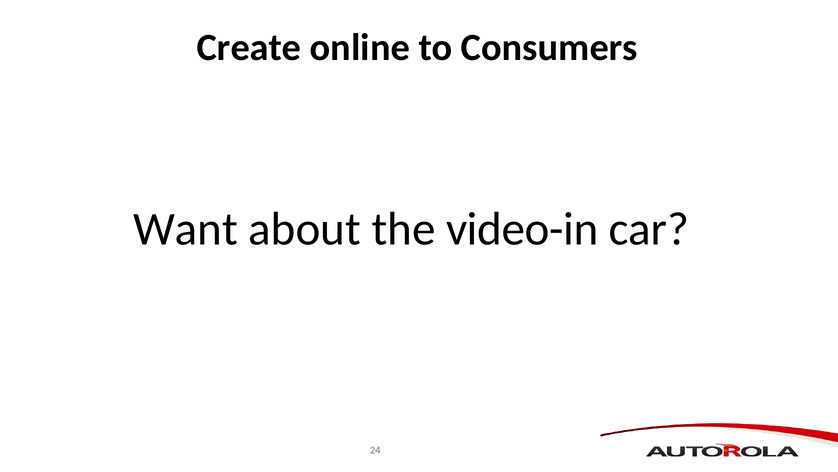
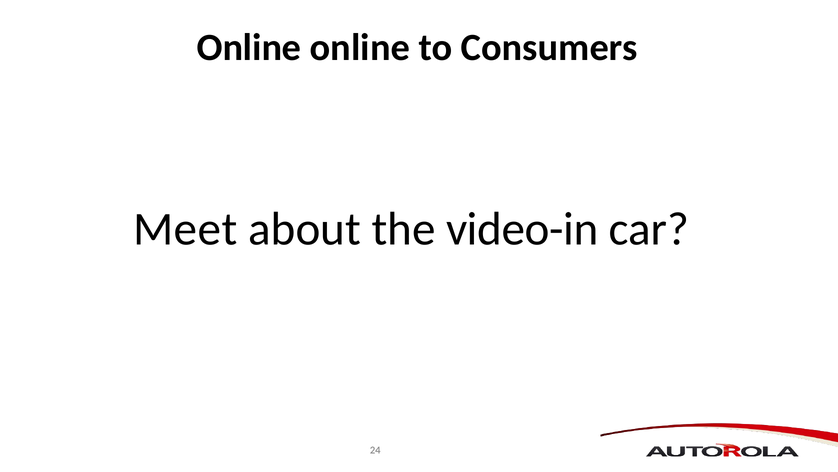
Create at (249, 48): Create -> Online
Want: Want -> Meet
